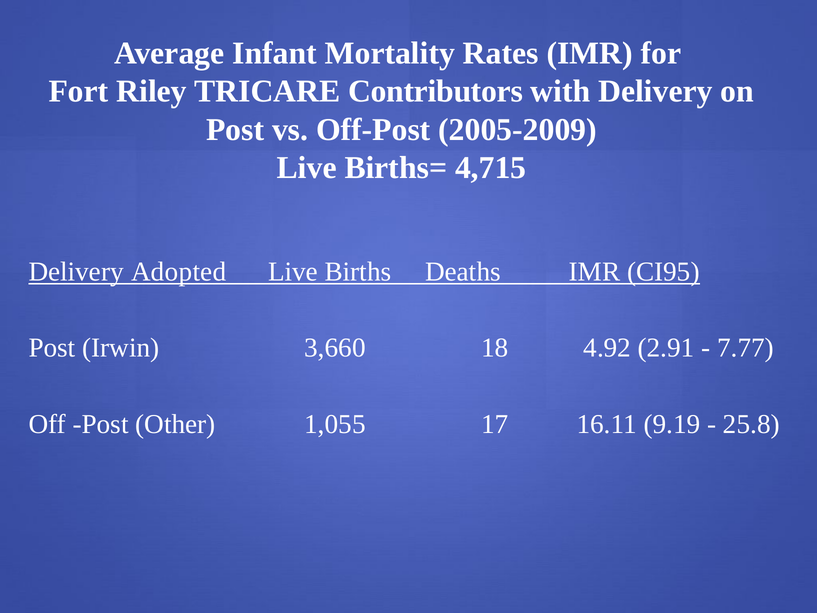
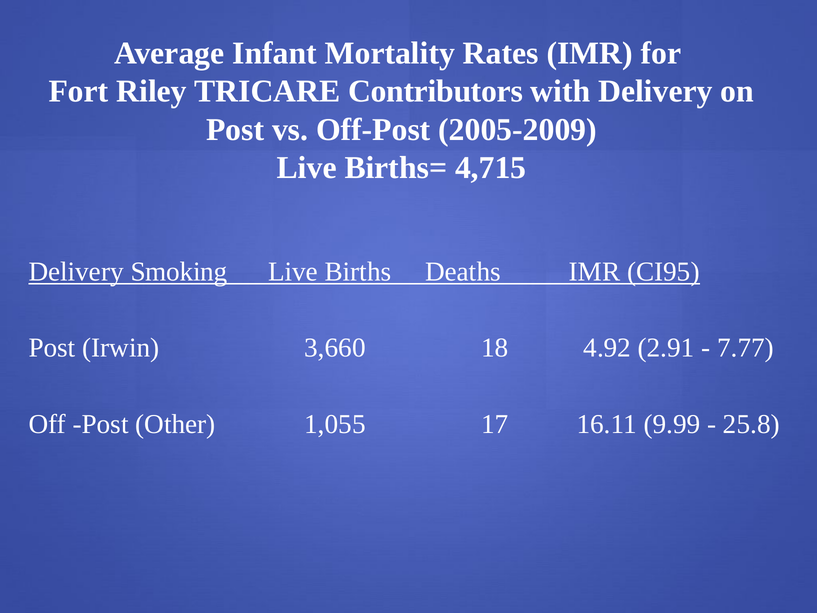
Adopted: Adopted -> Smoking
9.19: 9.19 -> 9.99
